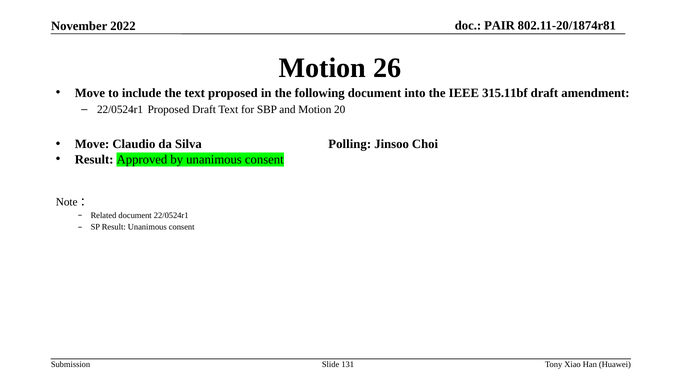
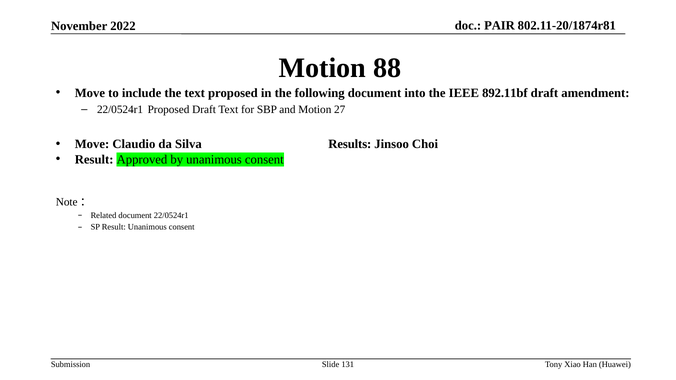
26: 26 -> 88
315.11bf: 315.11bf -> 892.11bf
20: 20 -> 27
Polling: Polling -> Results
